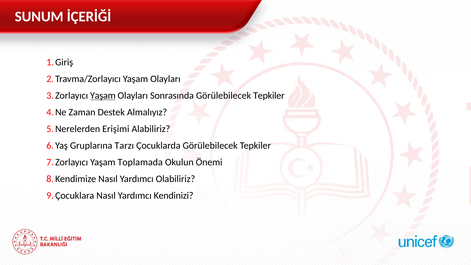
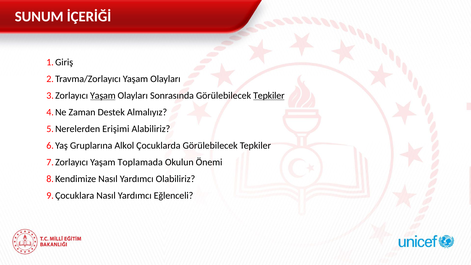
Tepkiler at (269, 96) underline: none -> present
Tarzı: Tarzı -> Alkol
Kendinizi: Kendinizi -> Eğlenceli
